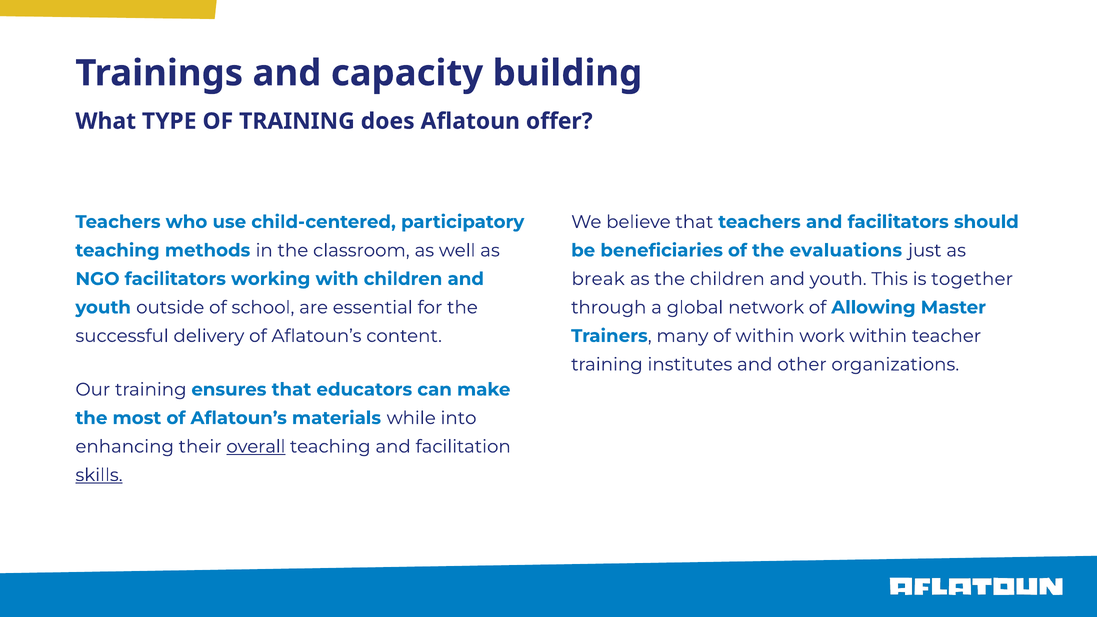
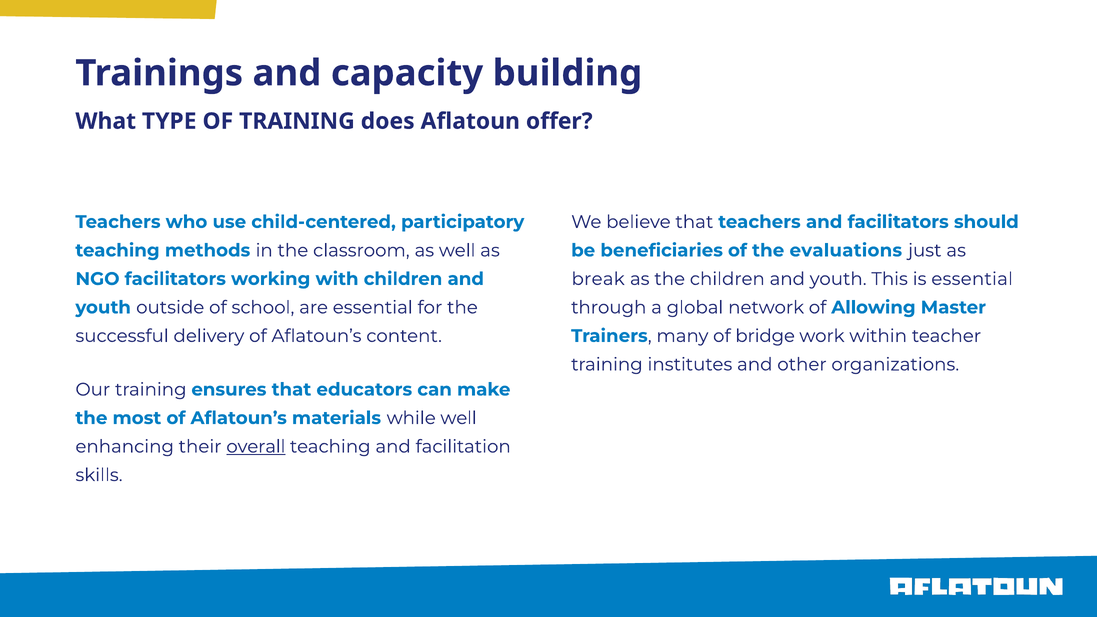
is together: together -> essential
of within: within -> bridge
while into: into -> well
skills underline: present -> none
